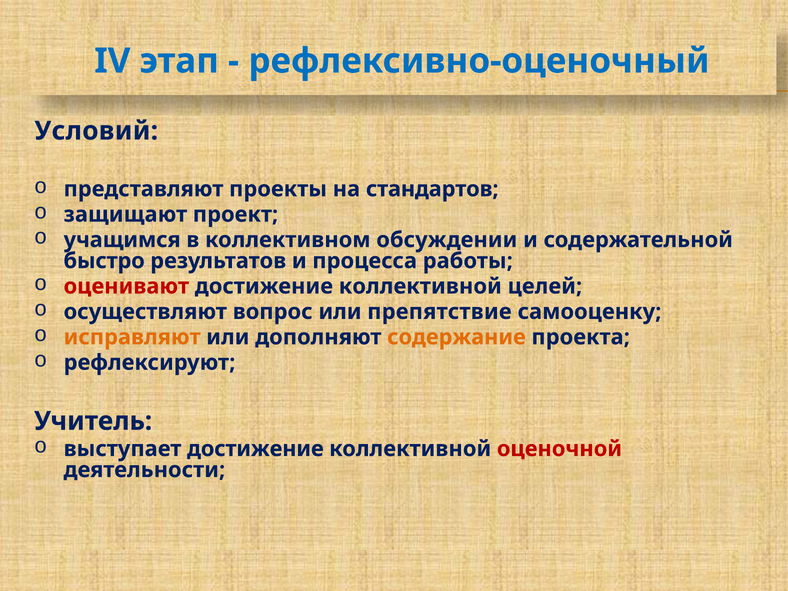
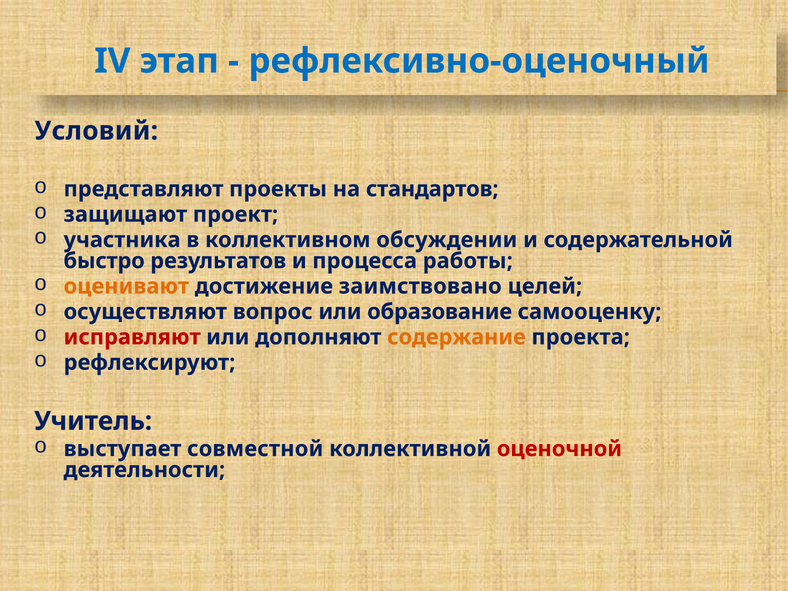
учащимся: учащимся -> участника
оценивают colour: red -> orange
коллективной at (420, 286): коллективной -> заимствовано
препятствие: препятствие -> образование
исправляют colour: orange -> red
выступает достижение: достижение -> совместной
